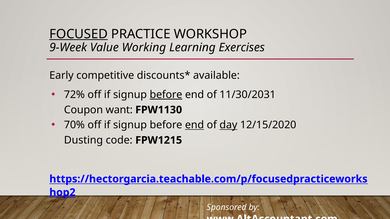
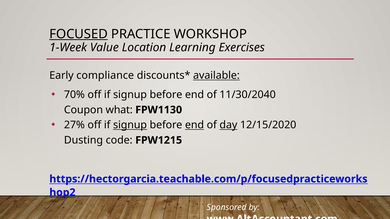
9-Week: 9-Week -> 1-Week
Working: Working -> Location
competitive: competitive -> compliance
available underline: none -> present
72%: 72% -> 70%
before at (166, 95) underline: present -> none
11/30/2031: 11/30/2031 -> 11/30/2040
want: want -> what
70%: 70% -> 27%
signup at (130, 125) underline: none -> present
